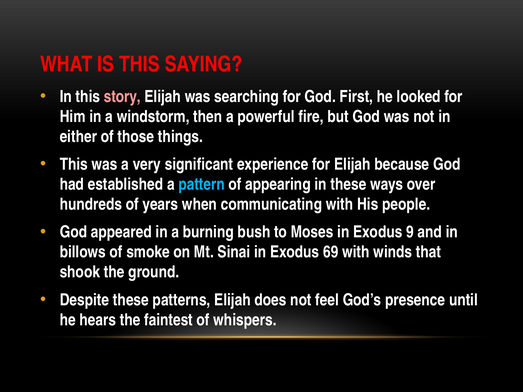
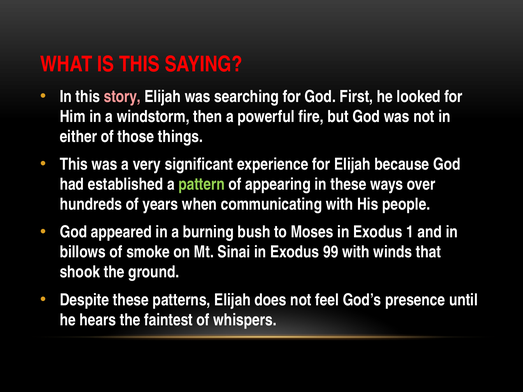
pattern colour: light blue -> light green
9: 9 -> 1
69: 69 -> 99
